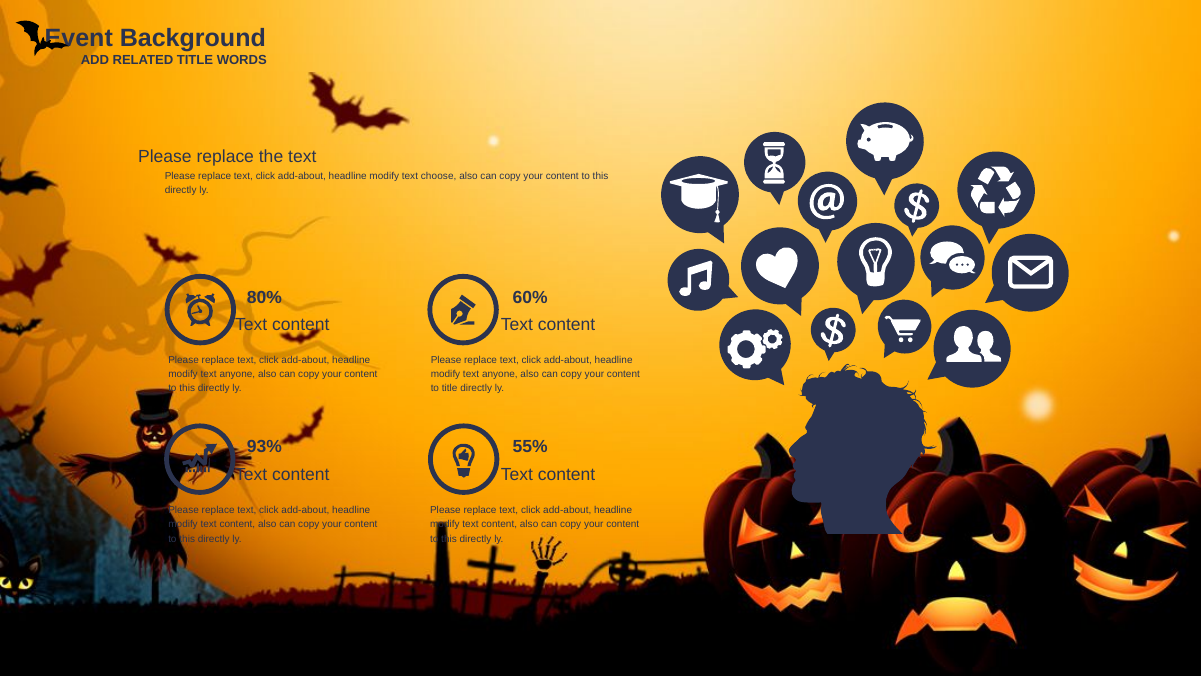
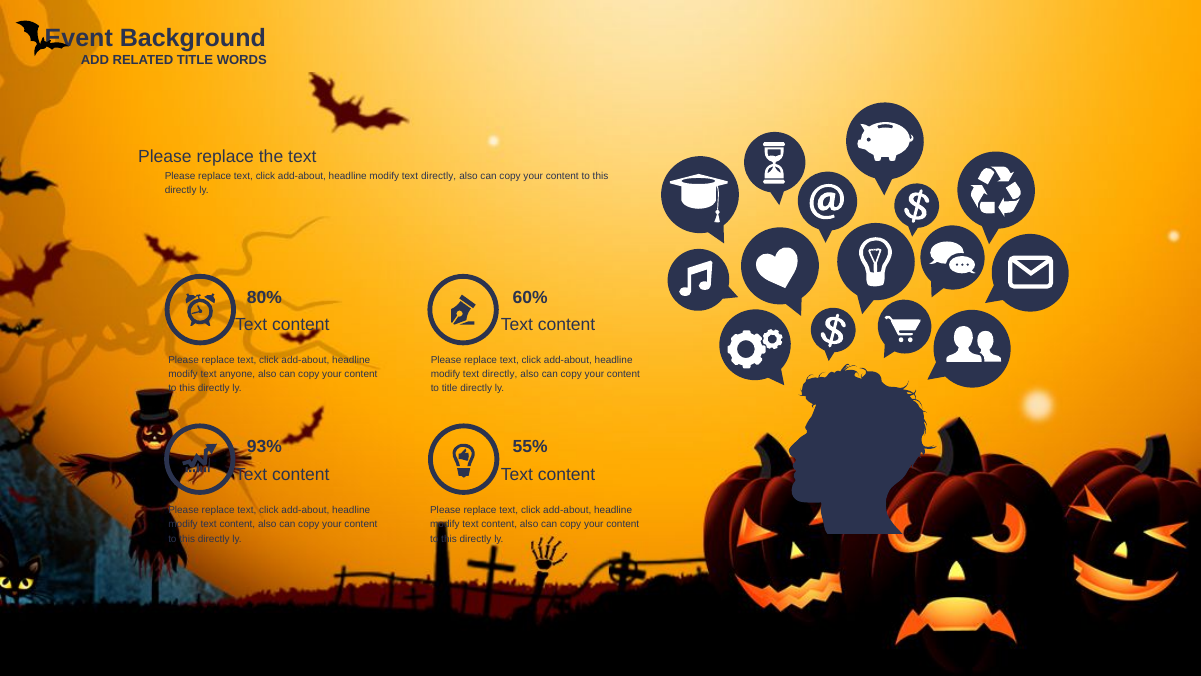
choose at (439, 176): choose -> directly
anyone at (500, 374): anyone -> directly
